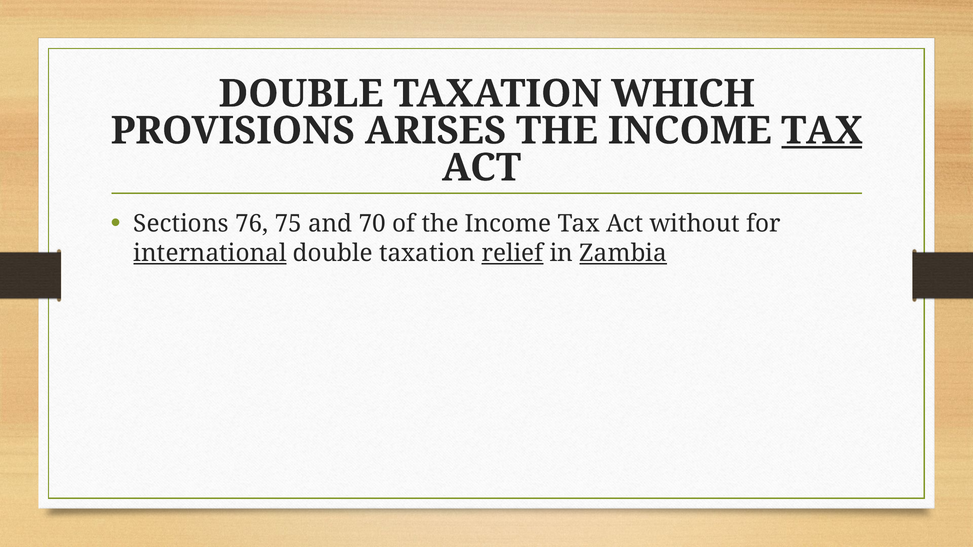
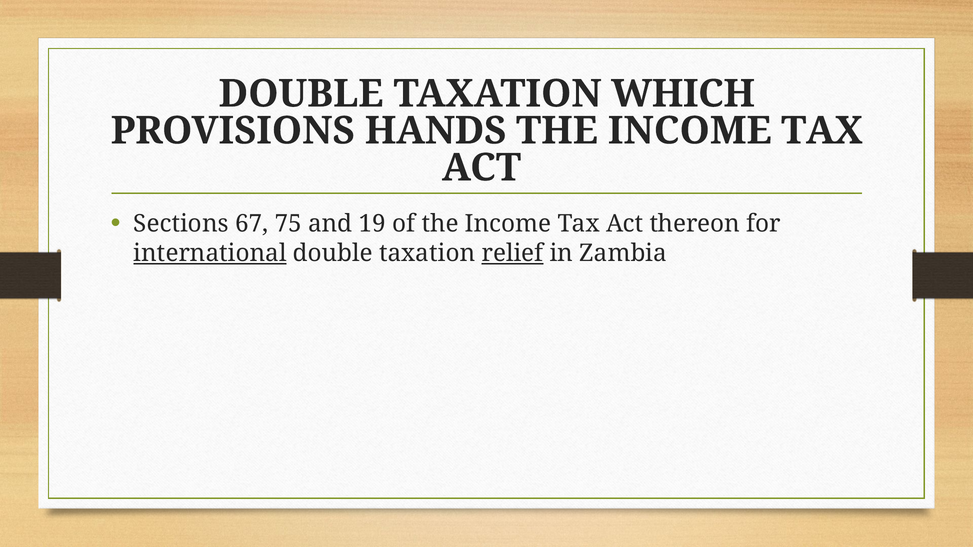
ARISES: ARISES -> HANDS
TAX at (822, 131) underline: present -> none
76: 76 -> 67
70: 70 -> 19
without: without -> thereon
Zambia underline: present -> none
